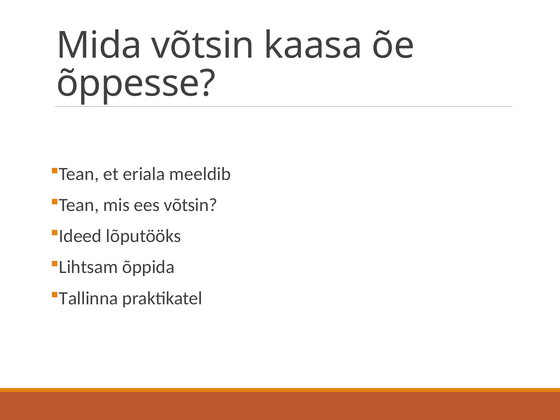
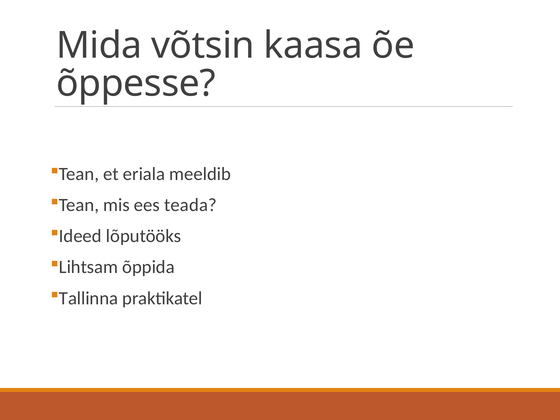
ees võtsin: võtsin -> teada
